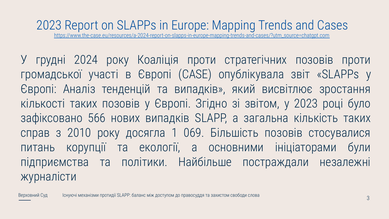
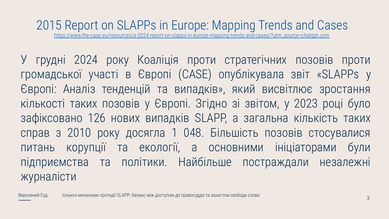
2023 at (49, 25): 2023 -> 2015
566: 566 -> 126
069: 069 -> 048
